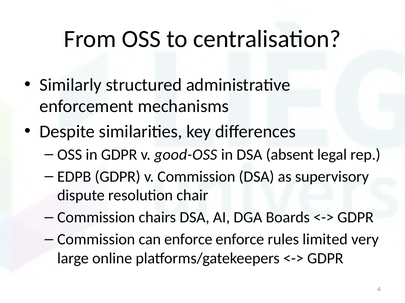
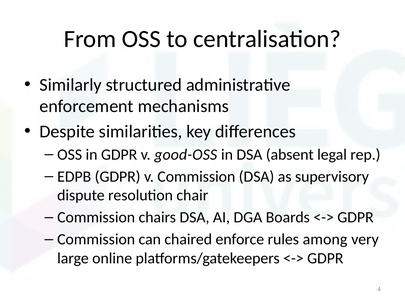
can enforce: enforce -> chaired
limited: limited -> among
